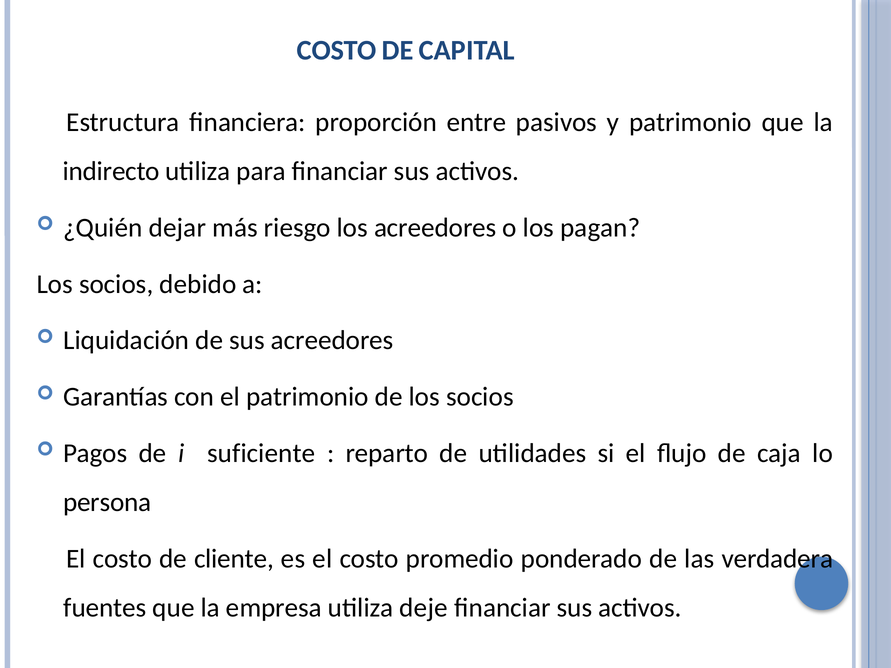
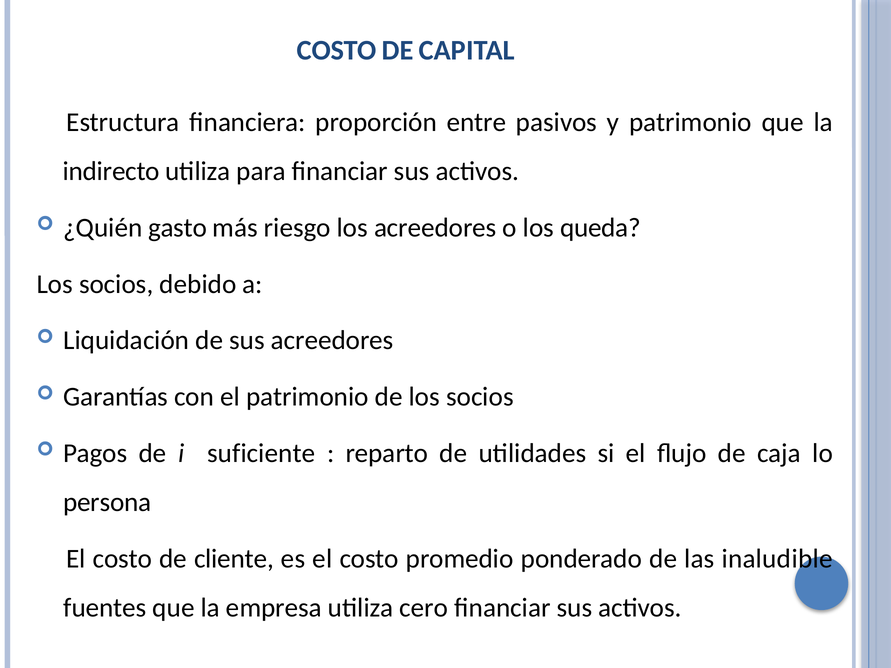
dejar: dejar -> gasto
pagan: pagan -> queda
verdadera: verdadera -> inaludible
deje: deje -> cero
